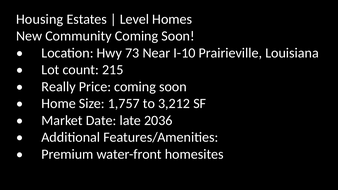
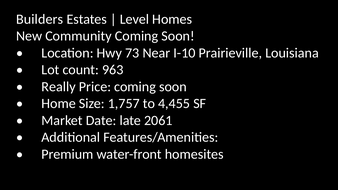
Housing: Housing -> Builders
215: 215 -> 963
3,212: 3,212 -> 4,455
2036: 2036 -> 2061
